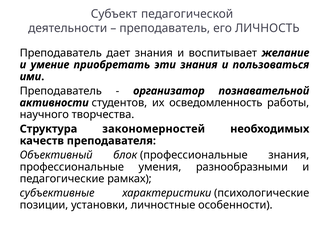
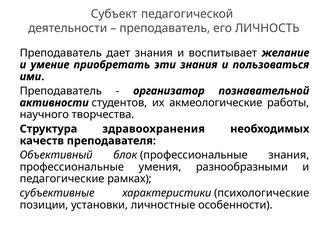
осведомленность: осведомленность -> акмеологические
закономерностей: закономерностей -> здравоохранения
